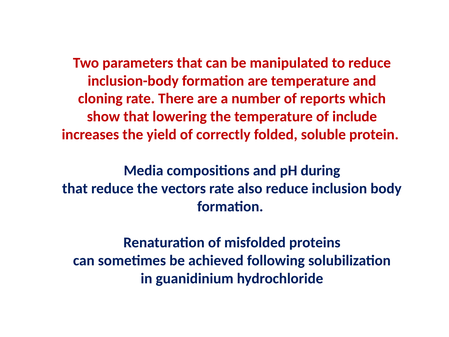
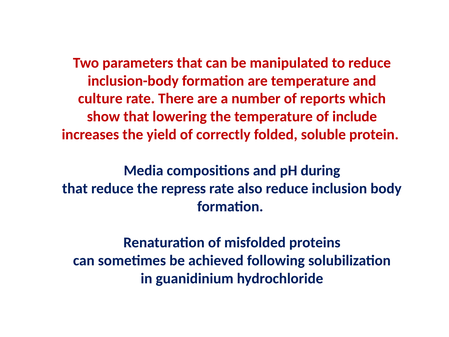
cloning: cloning -> culture
vectors: vectors -> repress
